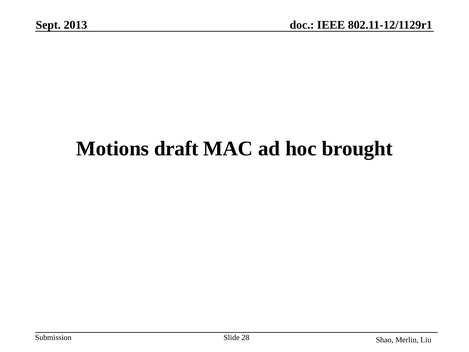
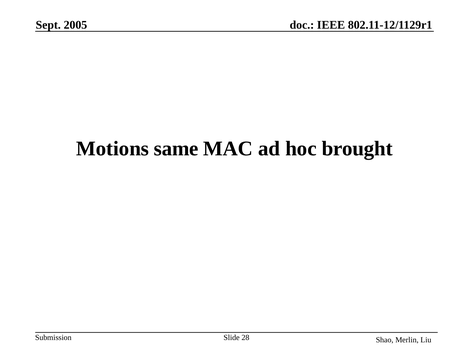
2013: 2013 -> 2005
draft: draft -> same
